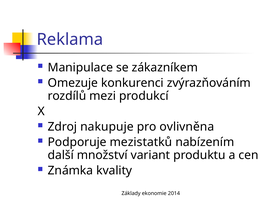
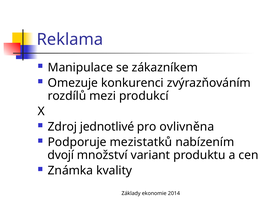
nakupuje: nakupuje -> jednotlivé
další: další -> dvojí
